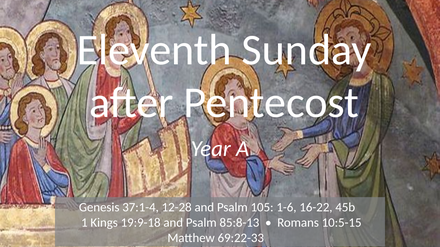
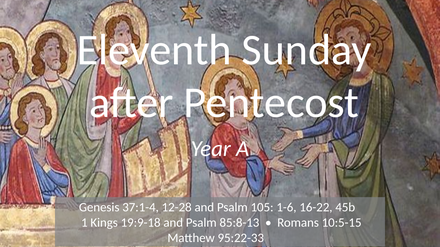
69:22-33: 69:22-33 -> 95:22-33
